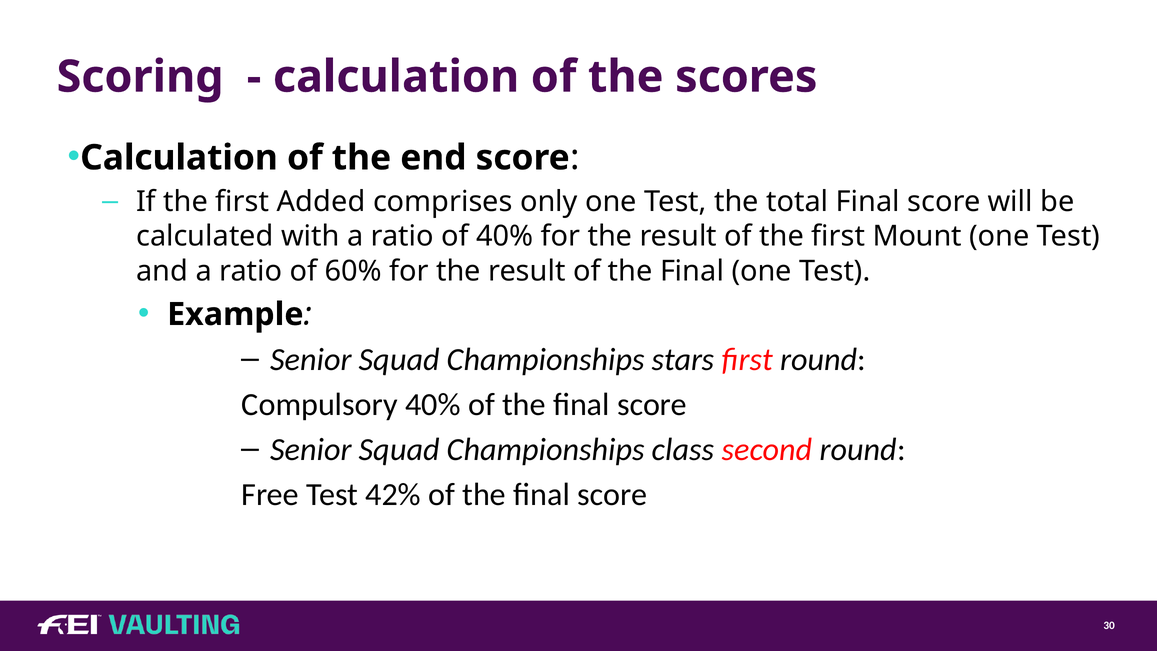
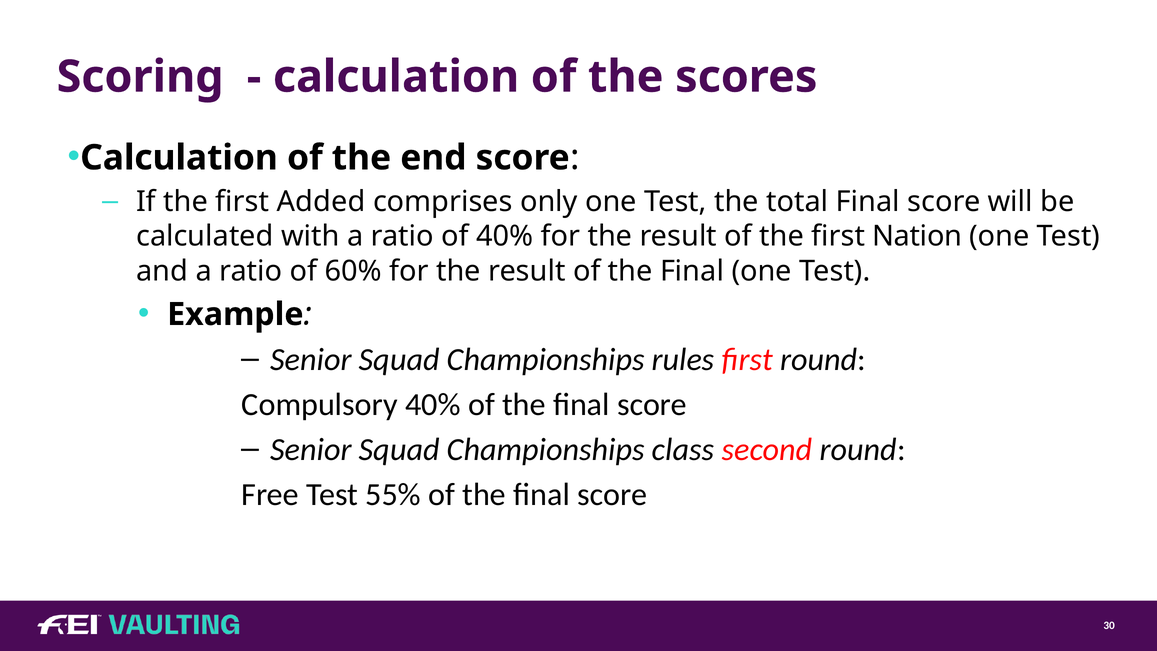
Mount: Mount -> Nation
stars: stars -> rules
42%: 42% -> 55%
